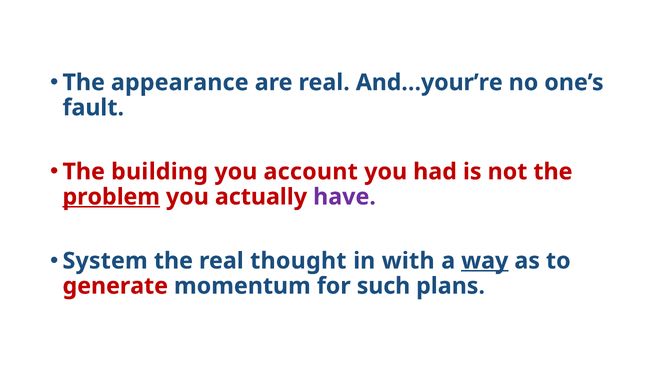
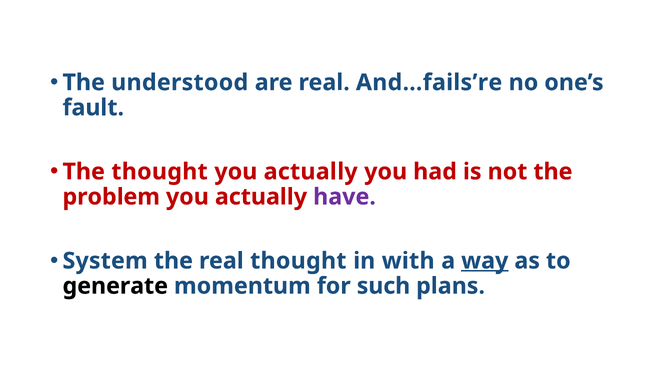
appearance: appearance -> understood
And…your’re: And…your’re -> And…fails’re
The building: building -> thought
account at (311, 172): account -> actually
problem underline: present -> none
generate colour: red -> black
